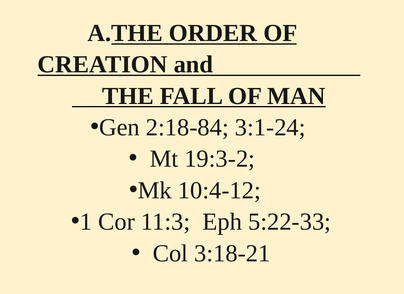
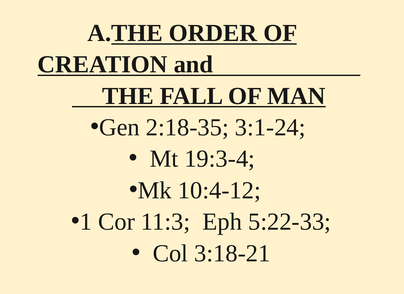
2:18-84: 2:18-84 -> 2:18-35
19:3-2: 19:3-2 -> 19:3-4
